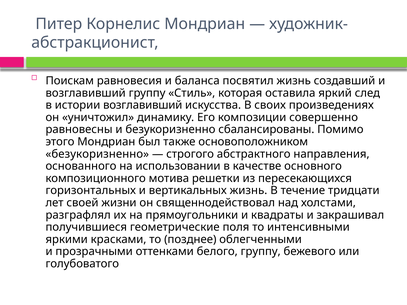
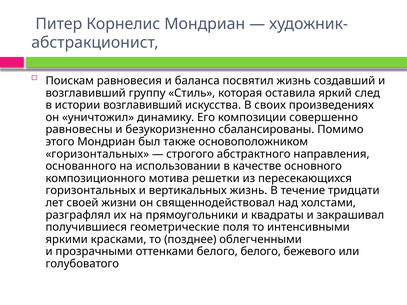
безукоризненно at (97, 154): безукоризненно -> горизонтальных
белого группу: группу -> белого
